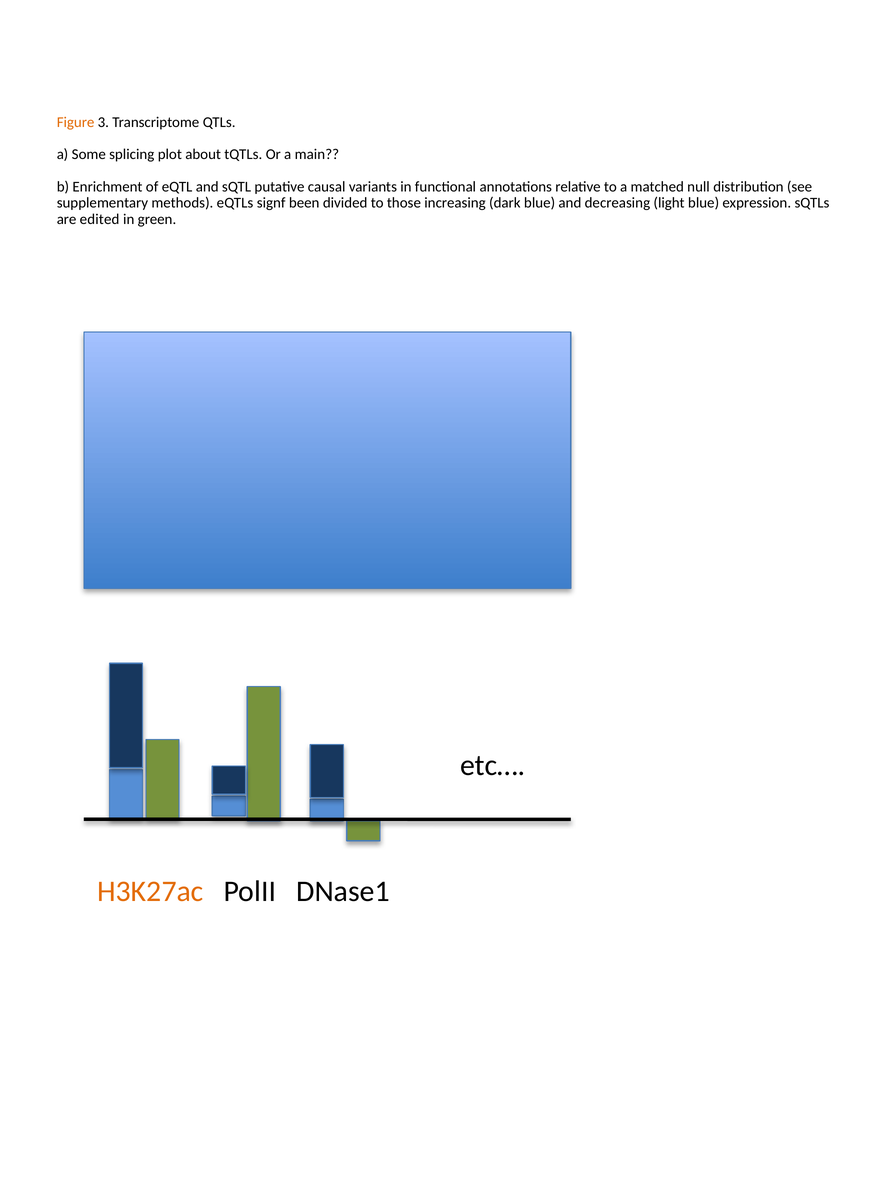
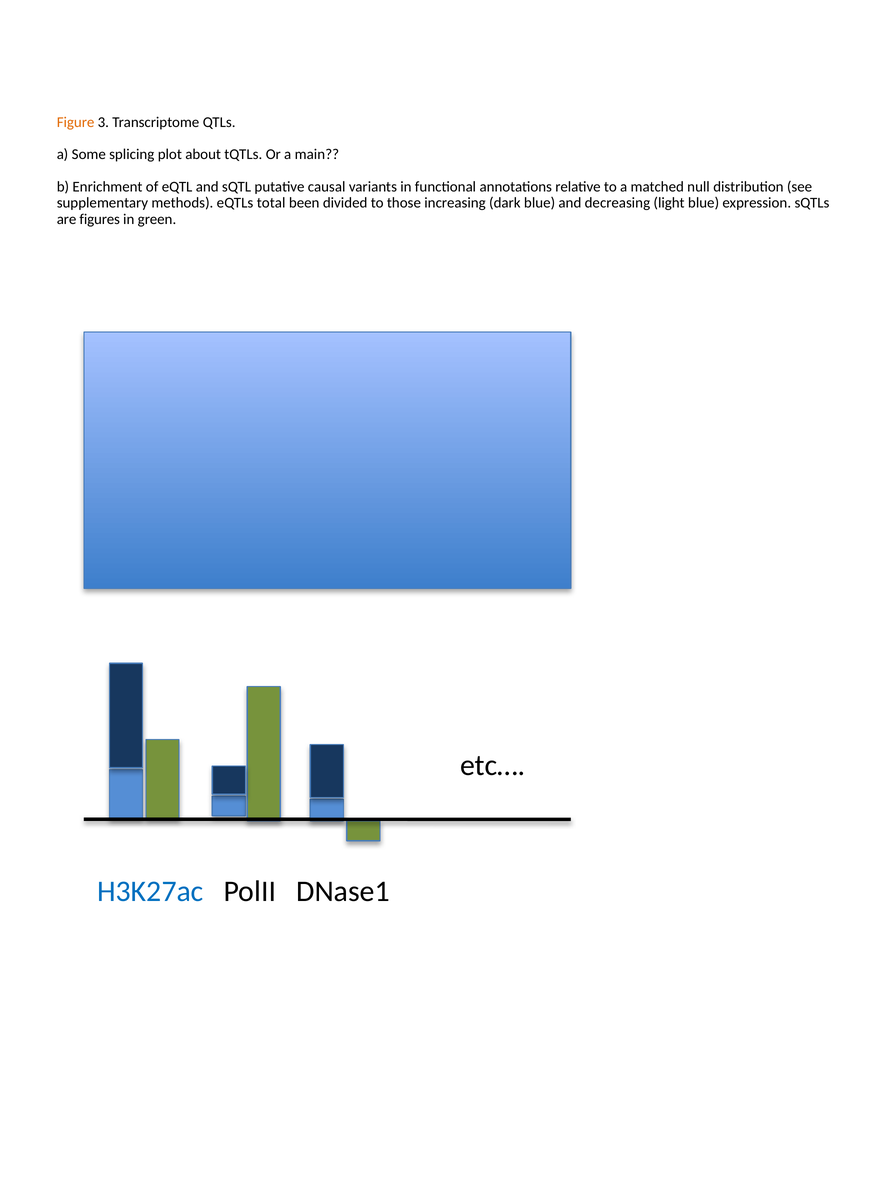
signf: signf -> total
edited: edited -> figures
H3K27ac colour: orange -> blue
